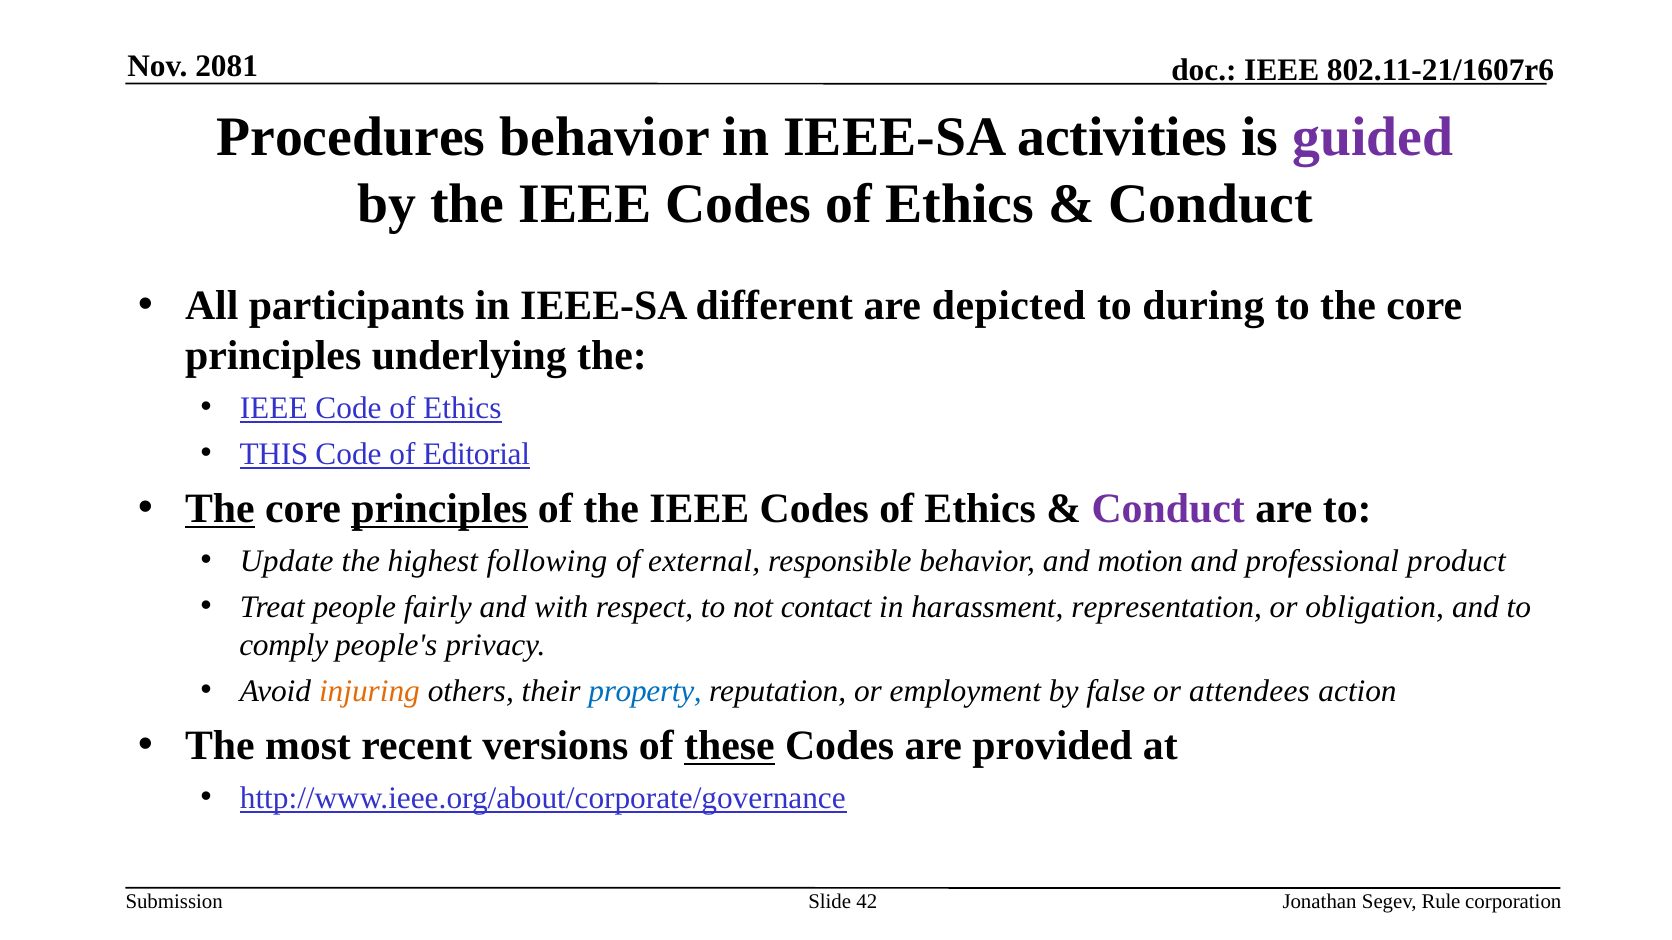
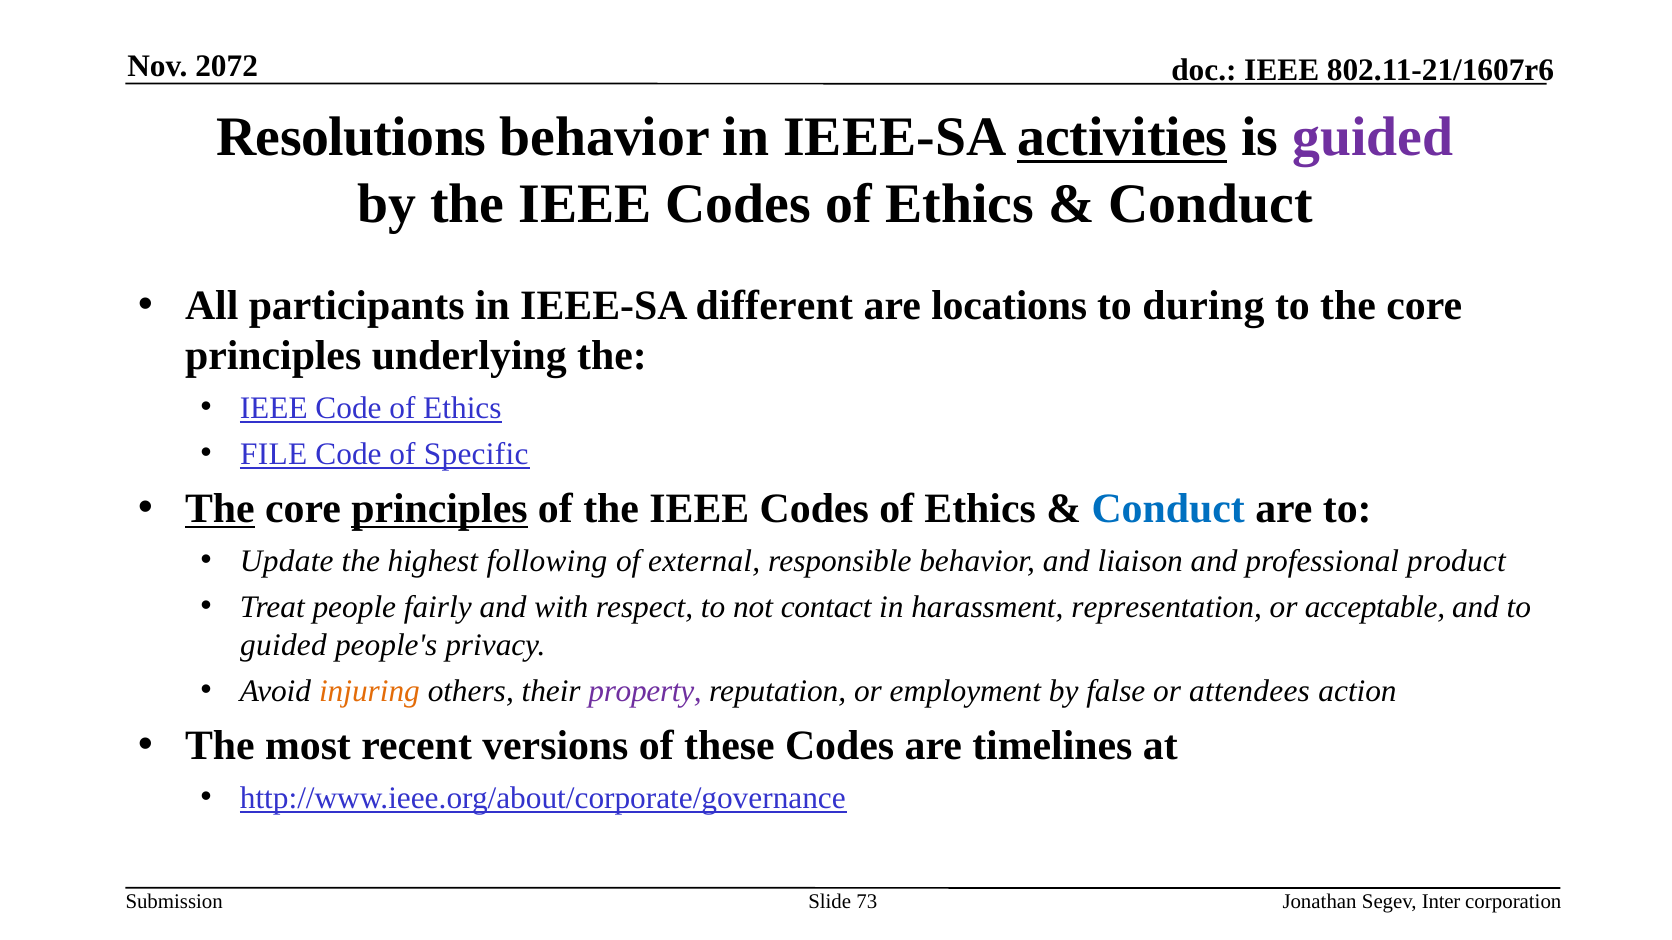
2081: 2081 -> 2072
Procedures: Procedures -> Resolutions
activities underline: none -> present
depicted: depicted -> locations
THIS: THIS -> FILE
Editorial: Editorial -> Specific
Conduct at (1168, 509) colour: purple -> blue
motion: motion -> liaison
obligation: obligation -> acceptable
comply at (284, 645): comply -> guided
property colour: blue -> purple
these underline: present -> none
provided: provided -> timelines
42: 42 -> 73
Rule: Rule -> Inter
